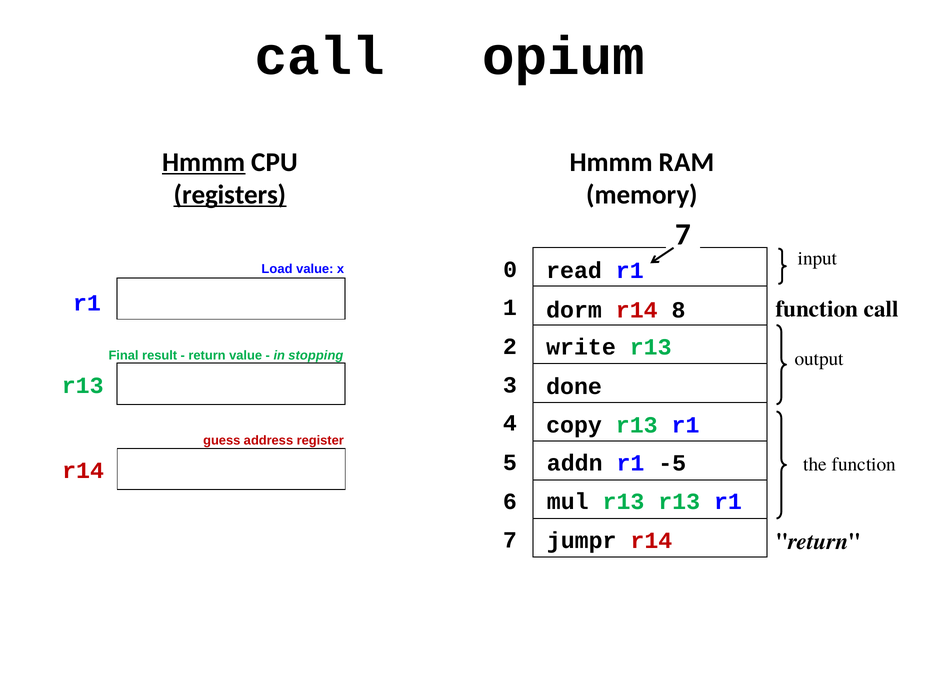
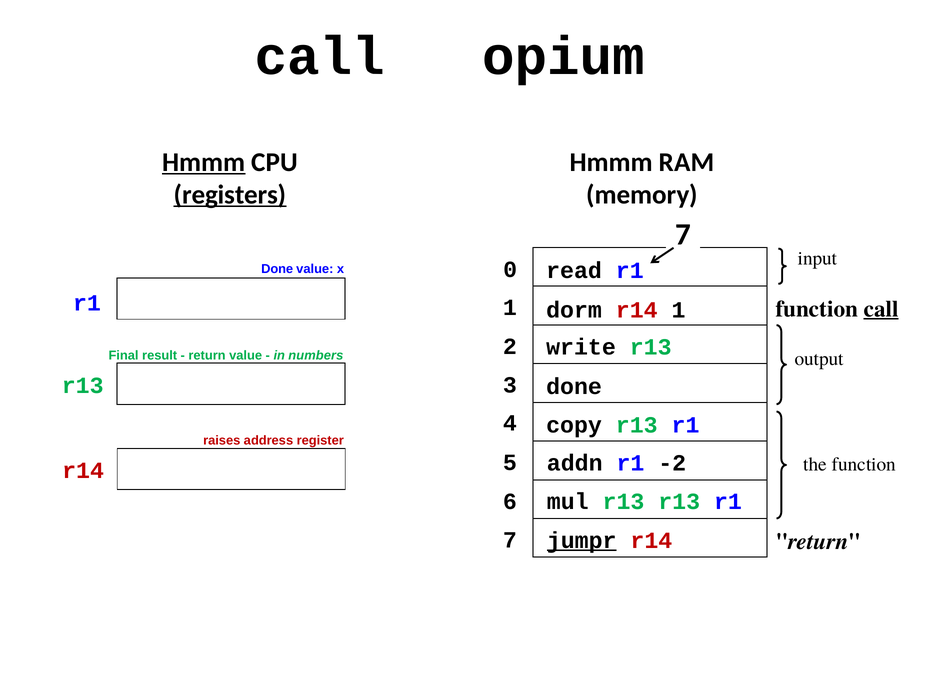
Load at (277, 269): Load -> Done
call at (881, 309) underline: none -> present
r14 8: 8 -> 1
stopping: stopping -> numbers
guess: guess -> raises
-5: -5 -> -2
jumpr underline: none -> present
